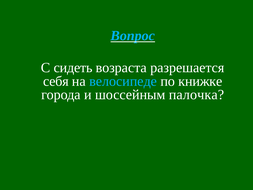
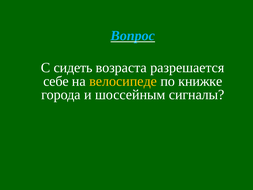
себя: себя -> себе
велосипеде colour: light blue -> yellow
палочка: палочка -> сигналы
